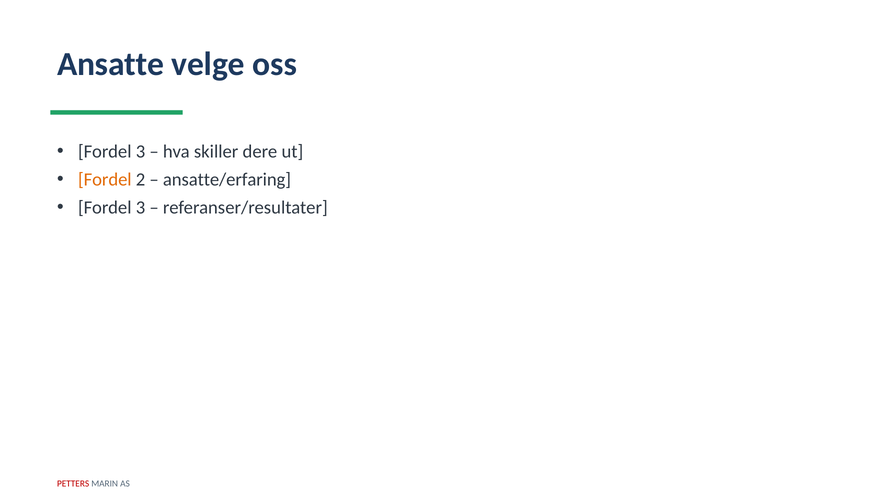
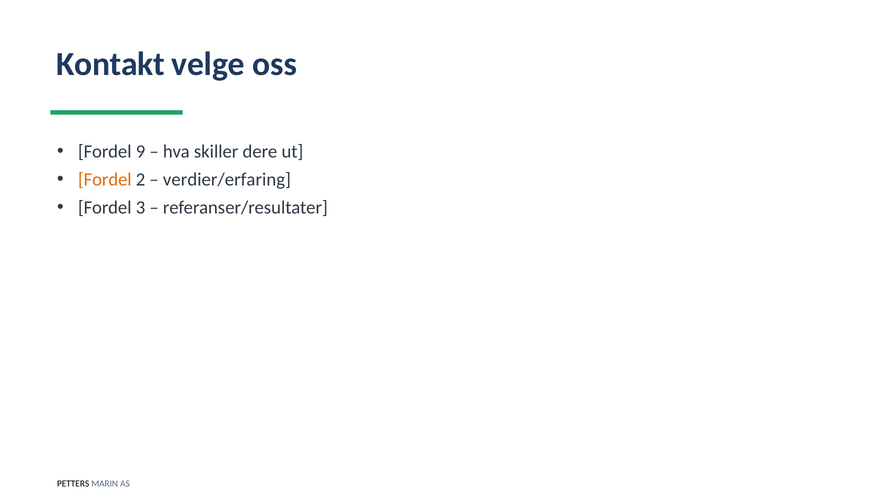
Ansatte: Ansatte -> Kontakt
3 at (141, 152): 3 -> 9
ansatte/erfaring: ansatte/erfaring -> verdier/erfaring
PETTERS colour: red -> black
